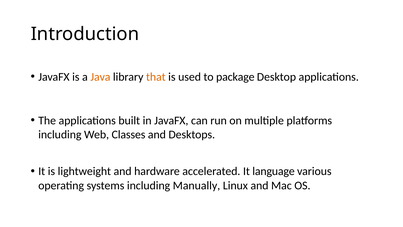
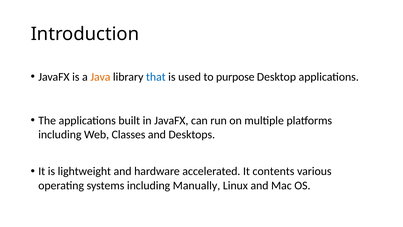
that colour: orange -> blue
package: package -> purpose
language: language -> contents
